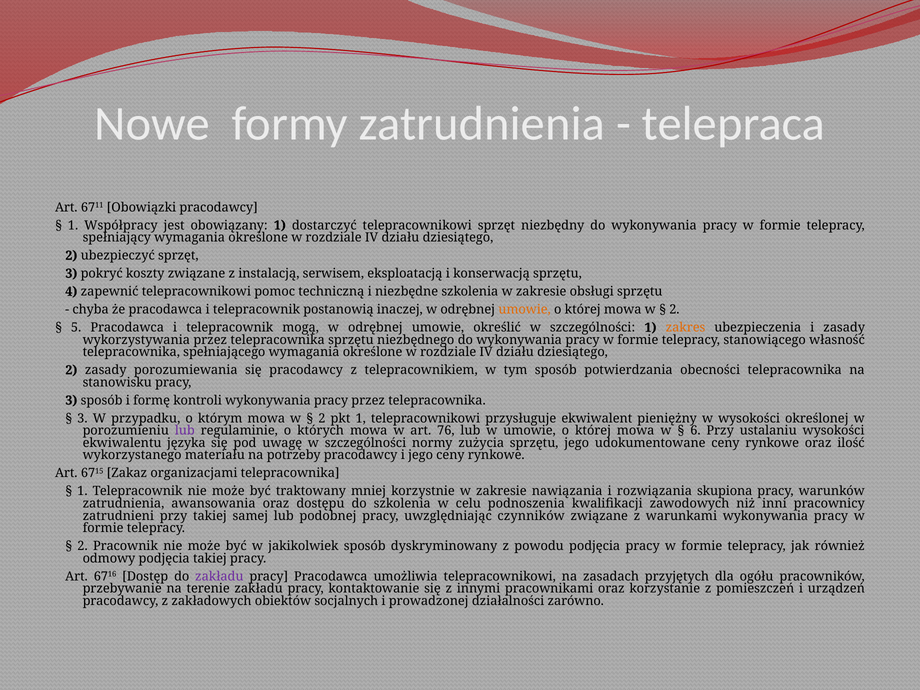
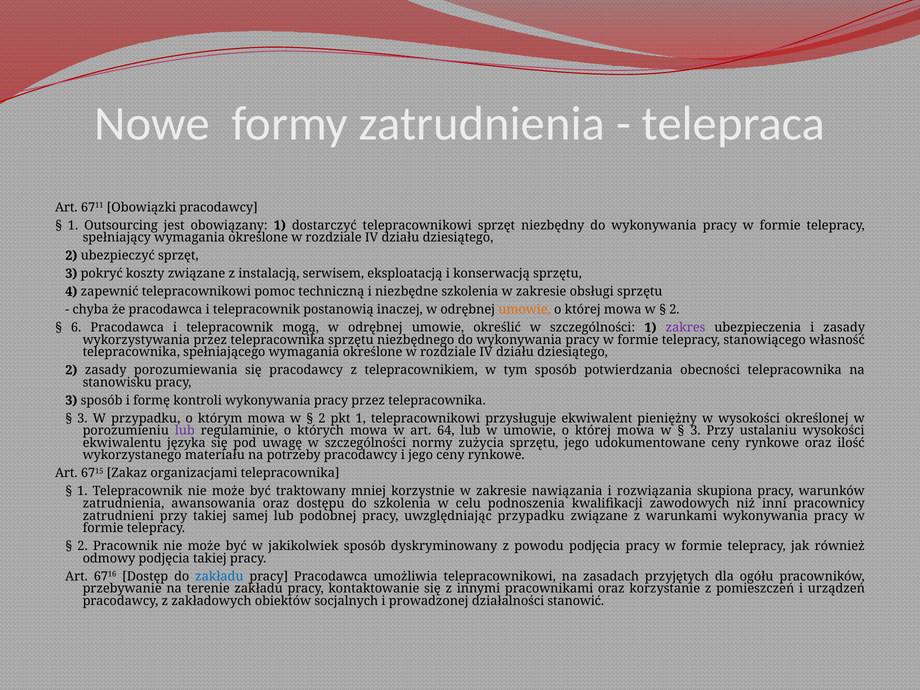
Współpracy: Współpracy -> Outsourcing
5: 5 -> 6
zakres colour: orange -> purple
76: 76 -> 64
6 at (695, 431): 6 -> 3
uwzględniając czynników: czynników -> przypadku
zakładu at (219, 576) colour: purple -> blue
zarówno: zarówno -> stanowić
